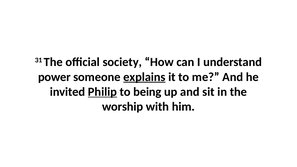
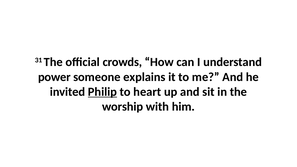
society: society -> crowds
explains underline: present -> none
being: being -> heart
